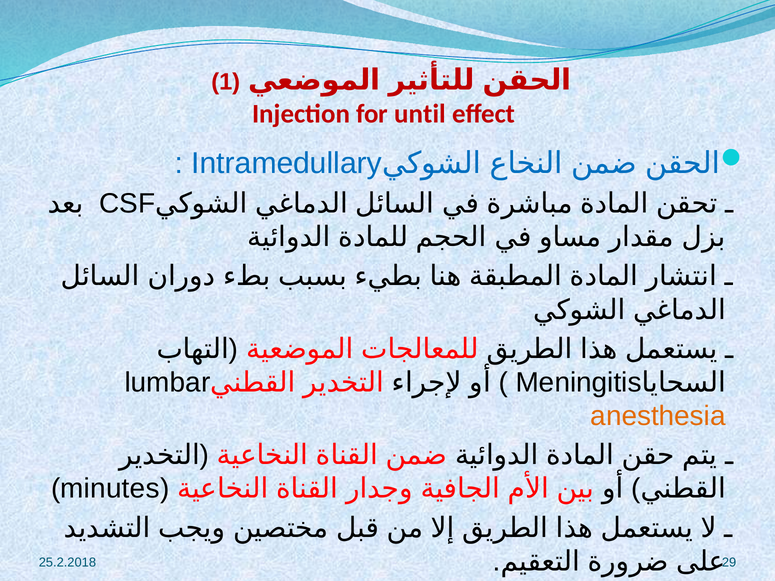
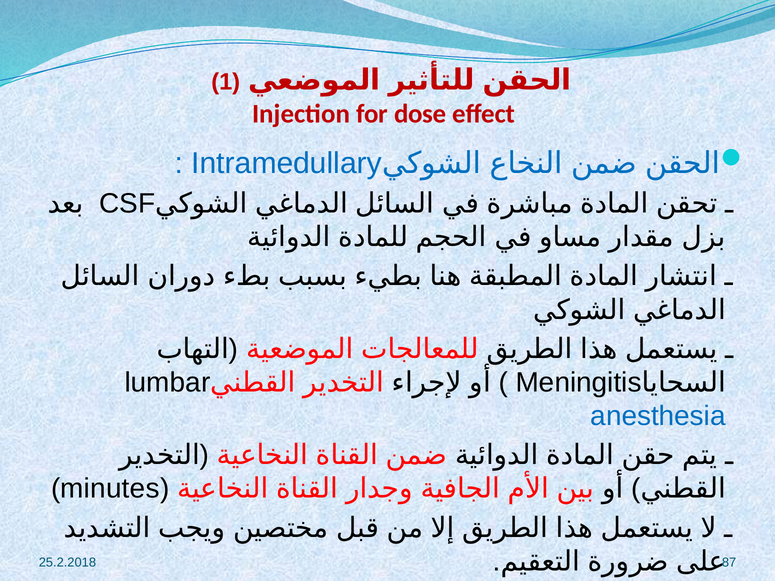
until: until -> dose
anesthesia colour: orange -> blue
29: 29 -> 87
